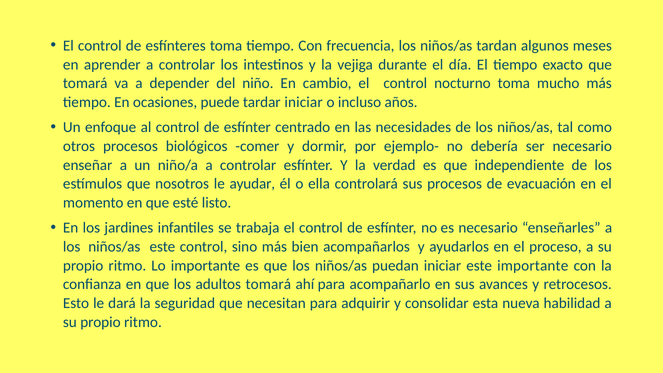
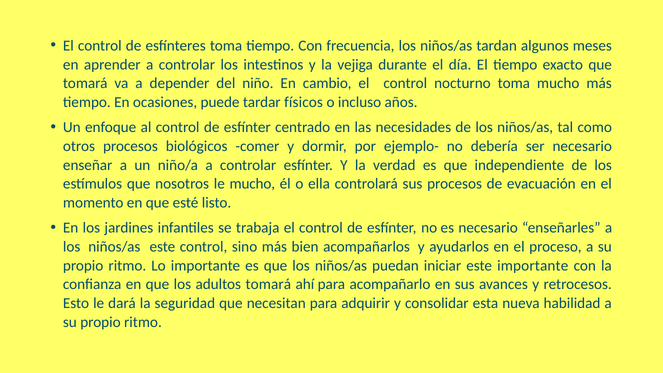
tardar iniciar: iniciar -> físicos
le ayudar: ayudar -> mucho
